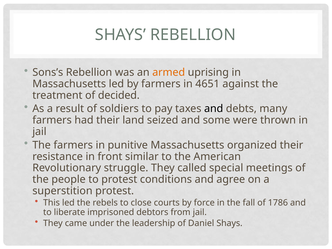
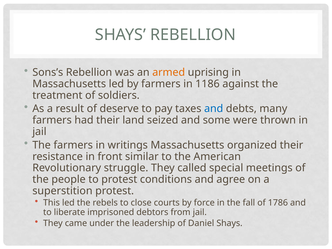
4651: 4651 -> 1186
decided: decided -> soldiers
soldiers: soldiers -> deserve
and at (214, 109) colour: black -> blue
punitive: punitive -> writings
